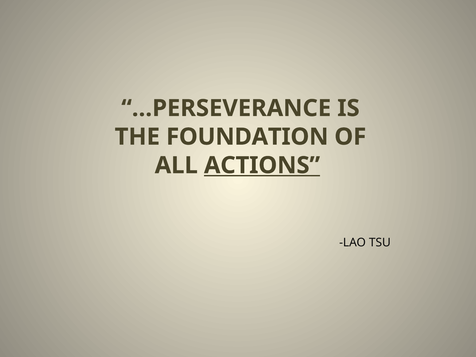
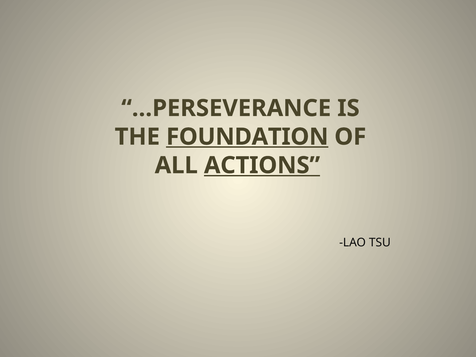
FOUNDATION underline: none -> present
